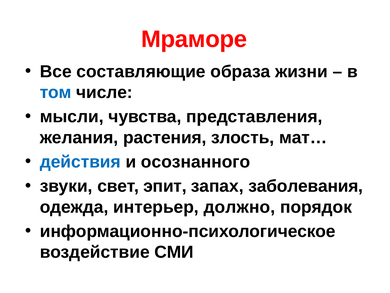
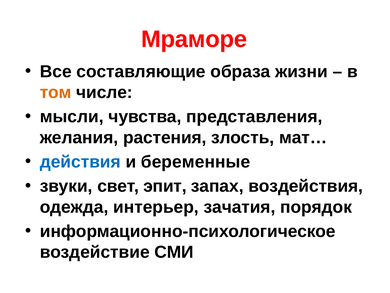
том colour: blue -> orange
осознанного: осознанного -> беременные
заболевания: заболевания -> воздействия
должно: должно -> зачатия
